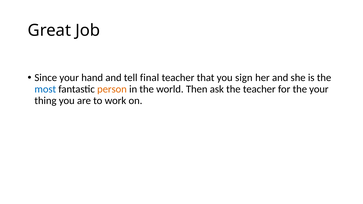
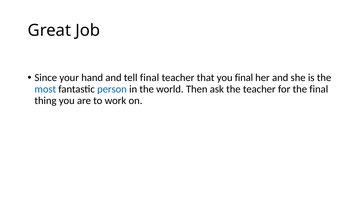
you sign: sign -> final
person colour: orange -> blue
the your: your -> final
